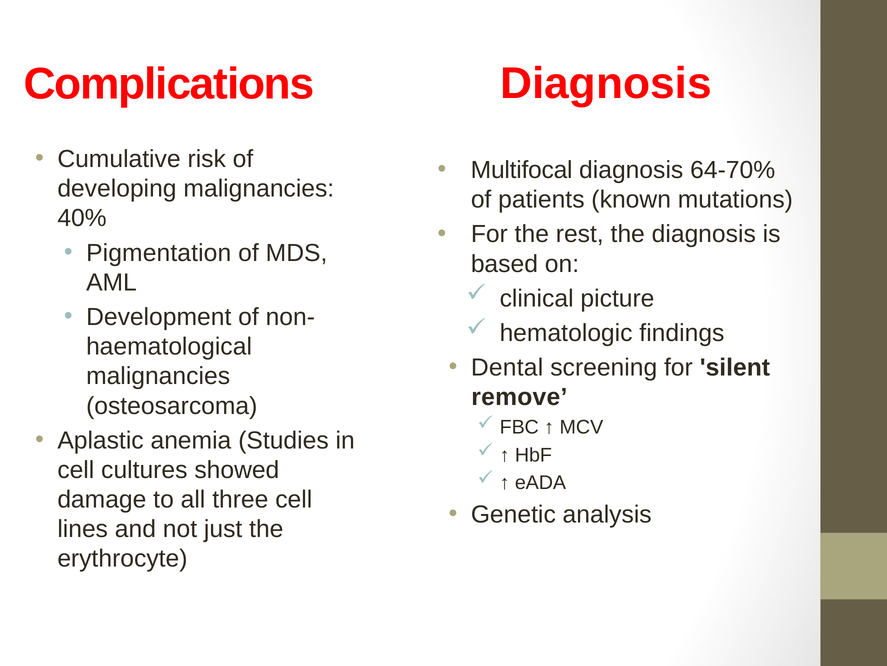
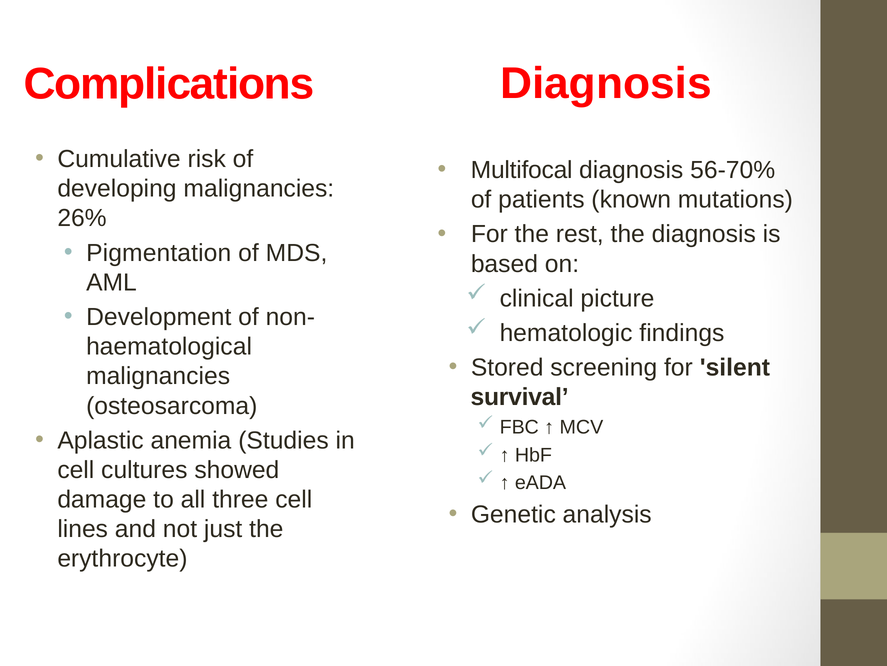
64-70%: 64-70% -> 56-70%
40%: 40% -> 26%
Dental: Dental -> Stored
remove: remove -> survival
